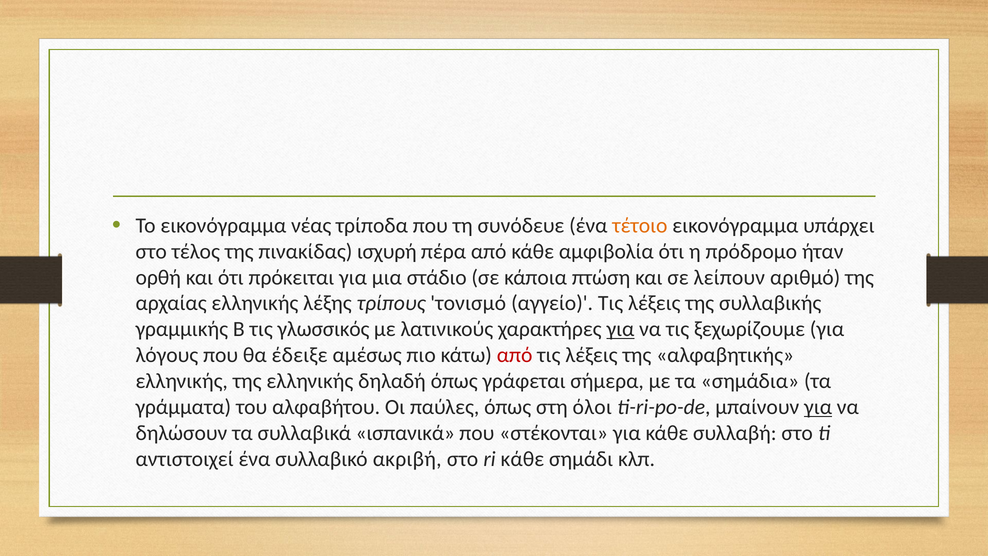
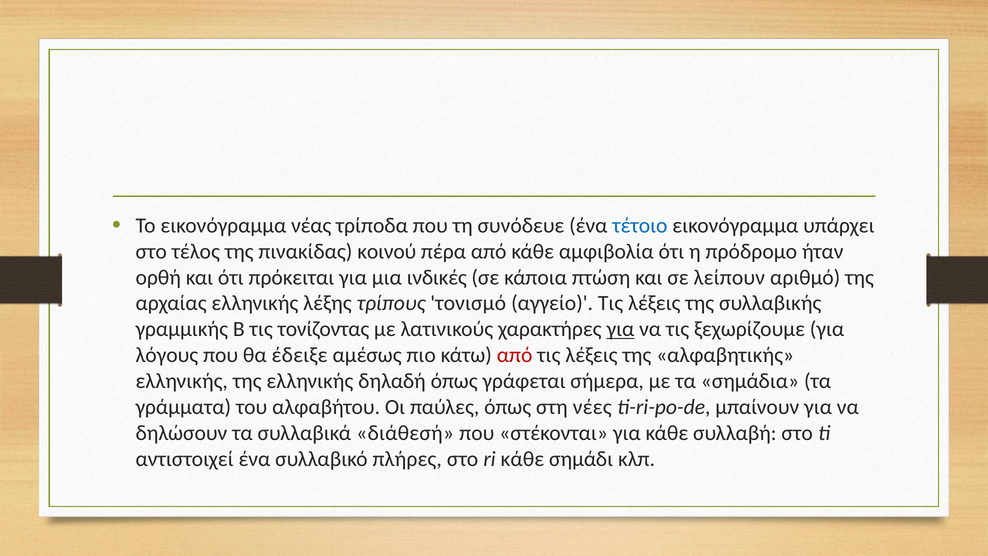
τέτοιο colour: orange -> blue
ισχυρή: ισχυρή -> κοινού
στάδιο: στάδιο -> ινδικές
γλωσσικός: γλωσσικός -> τονίζοντας
όλοι: όλοι -> νέες
για at (818, 407) underline: present -> none
ισπανικά: ισπανικά -> διάθεσή
ακριβή: ακριβή -> πλήρες
